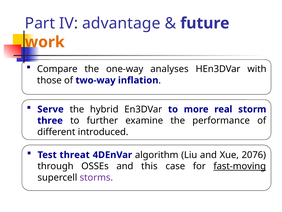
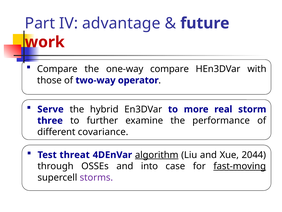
work colour: orange -> red
one-way analyses: analyses -> compare
inflation: inflation -> operator
introduced: introduced -> covariance
algorithm underline: none -> present
2076: 2076 -> 2044
this: this -> into
